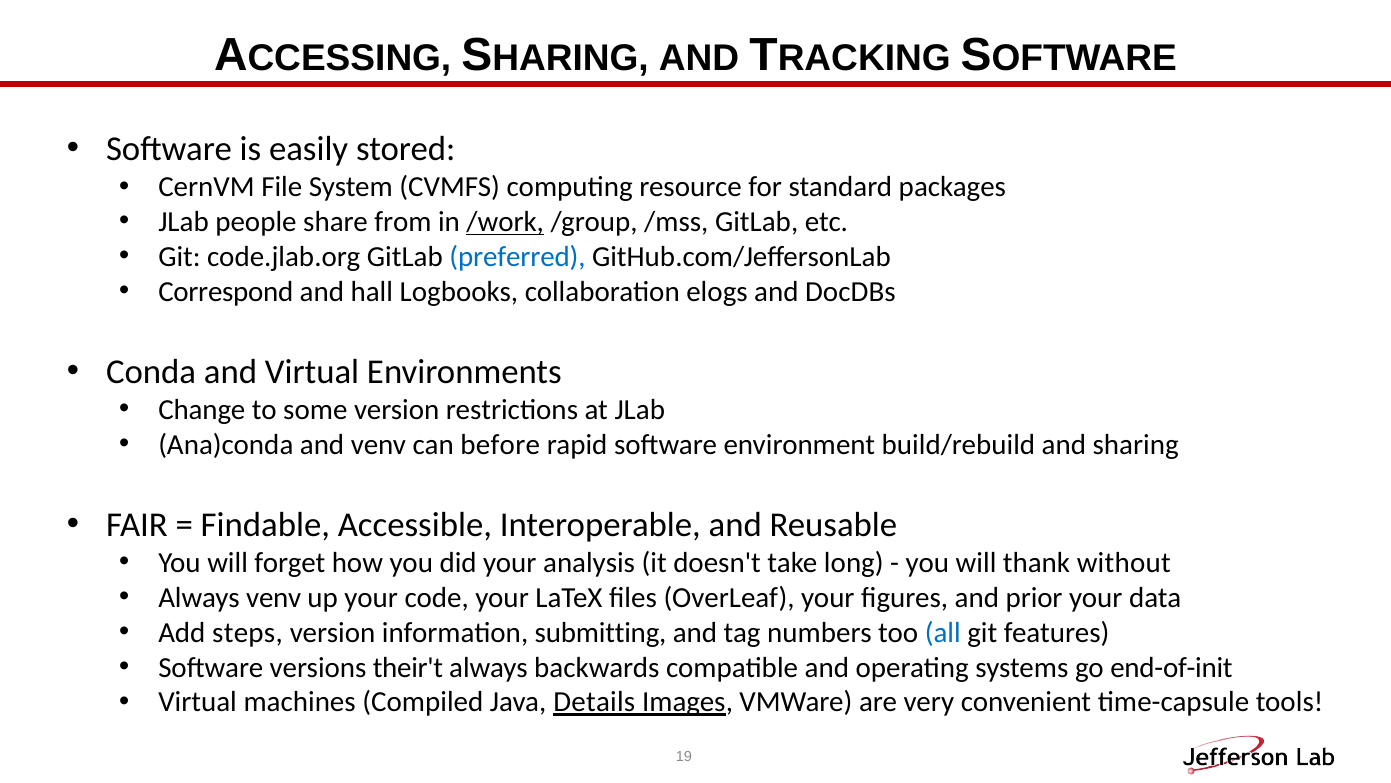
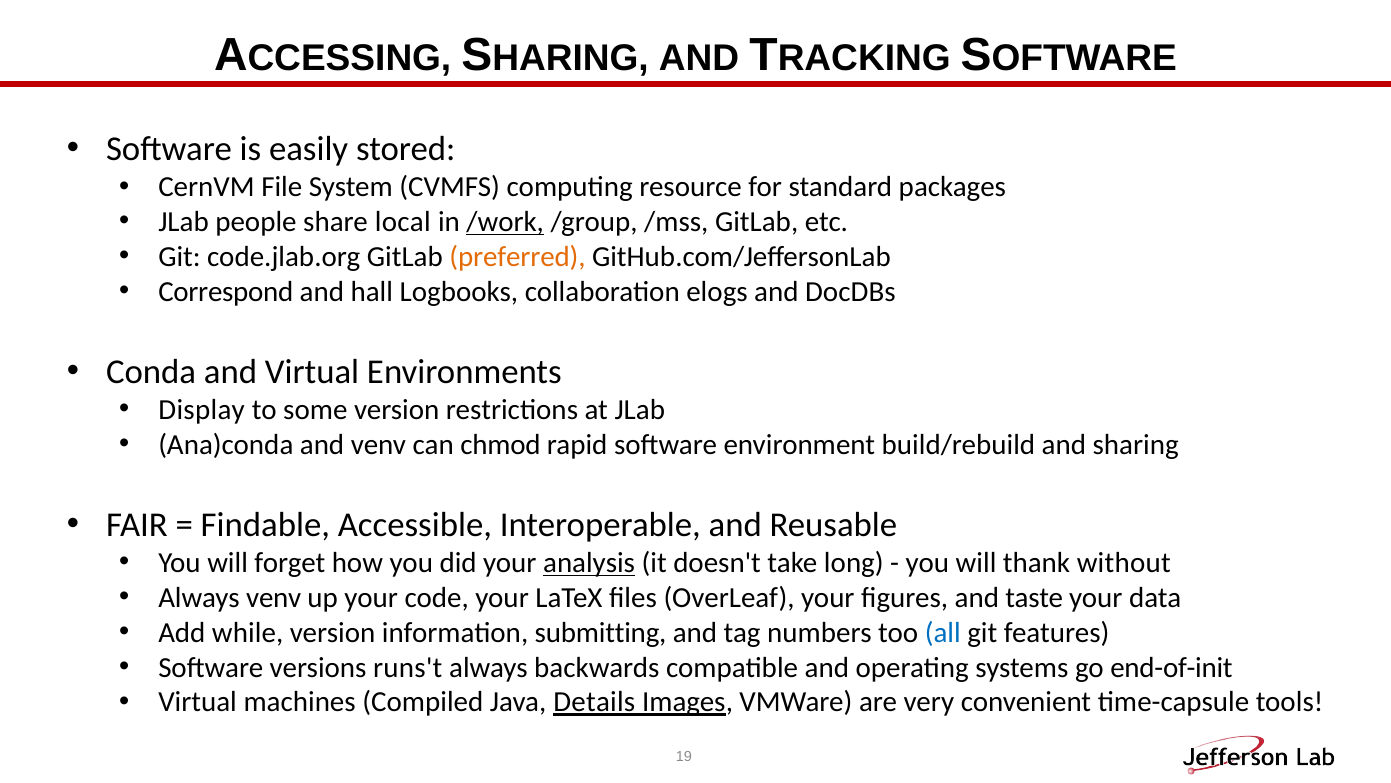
from: from -> local
preferred colour: blue -> orange
Change: Change -> Display
before: before -> chmod
analysis underline: none -> present
prior: prior -> taste
steps: steps -> while
their't: their't -> runs't
